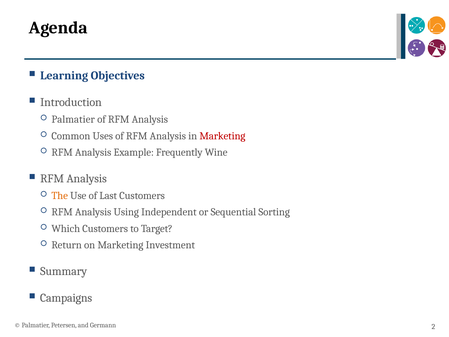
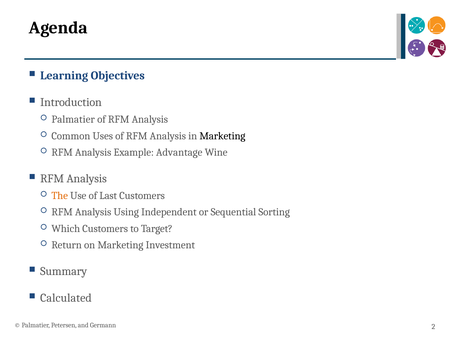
Marketing at (222, 136) colour: red -> black
Frequently: Frequently -> Advantage
Campaigns: Campaigns -> Calculated
